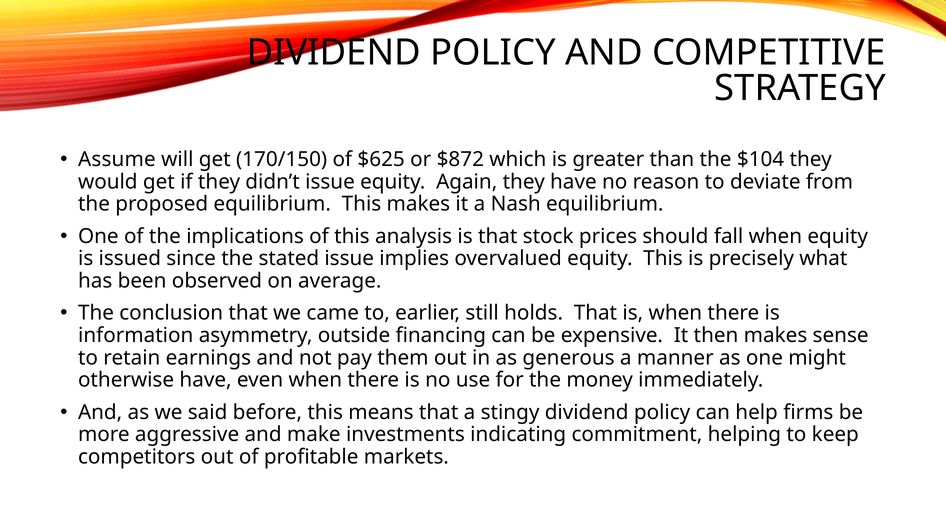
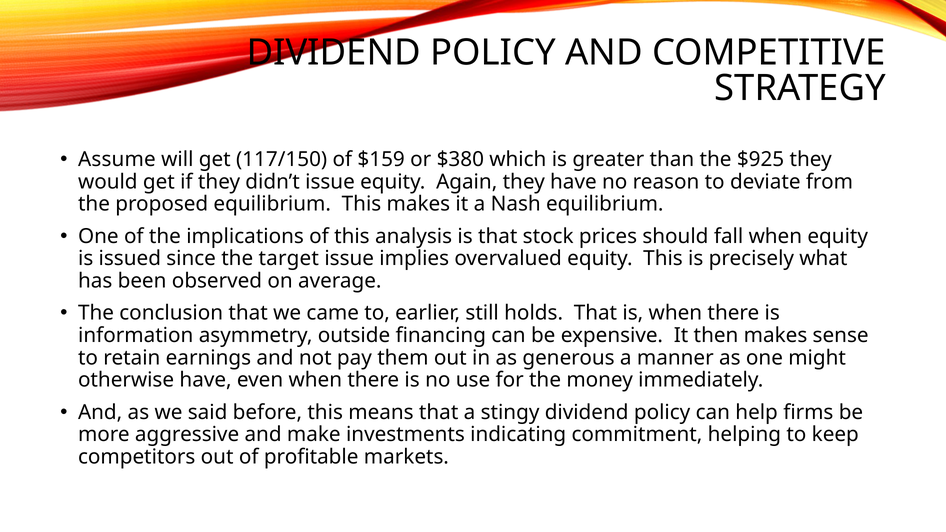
170/150: 170/150 -> 117/150
$625: $625 -> $159
$872: $872 -> $380
$104: $104 -> $925
stated: stated -> target
